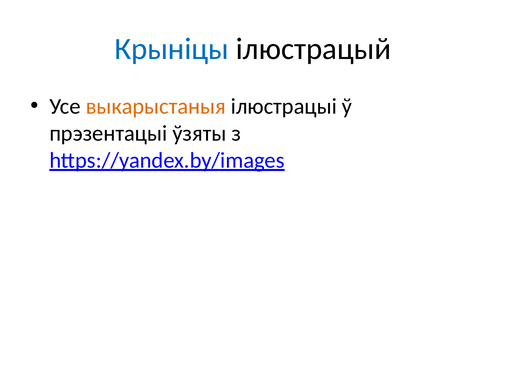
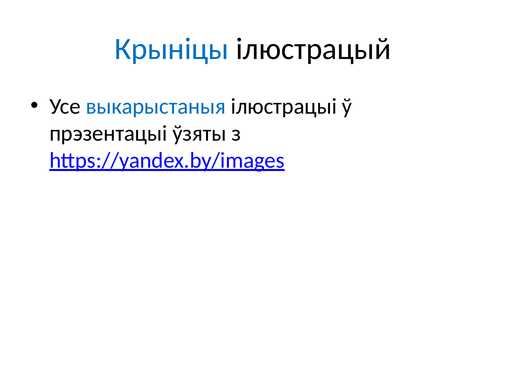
выкарыстаныя colour: orange -> blue
